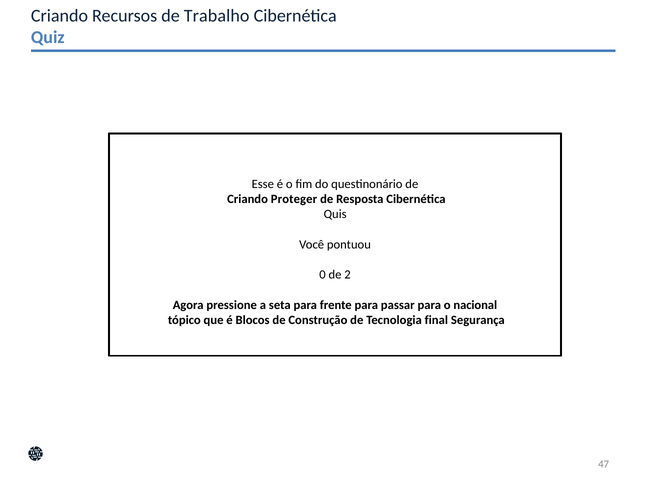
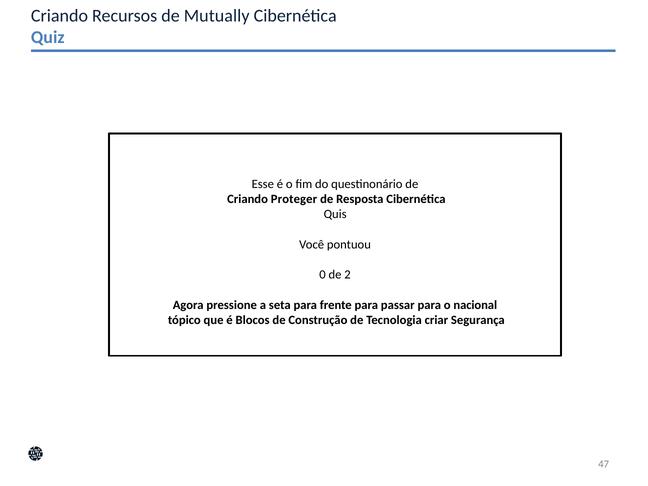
Trabalho: Trabalho -> Mutually
final: final -> criar
